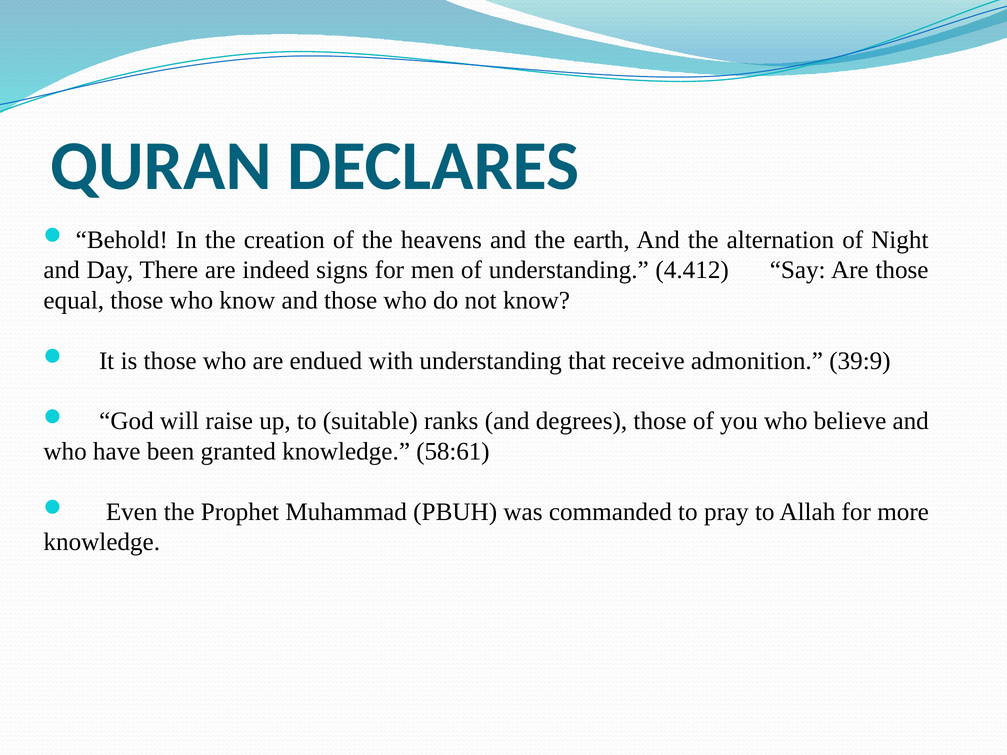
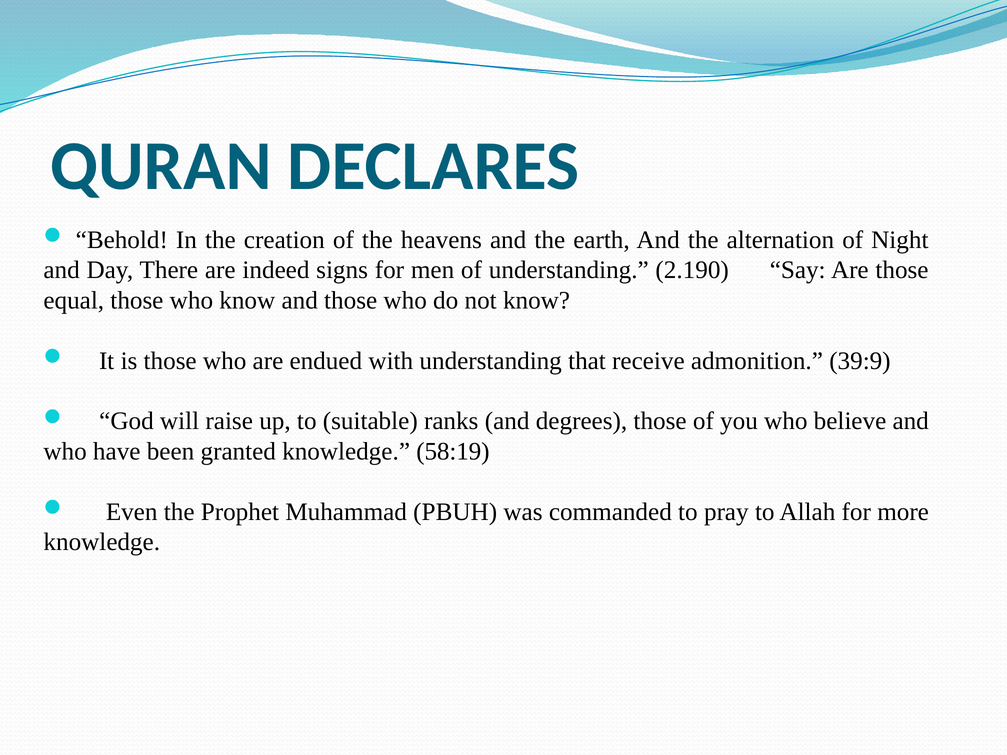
4.412: 4.412 -> 2.190
58:61: 58:61 -> 58:19
